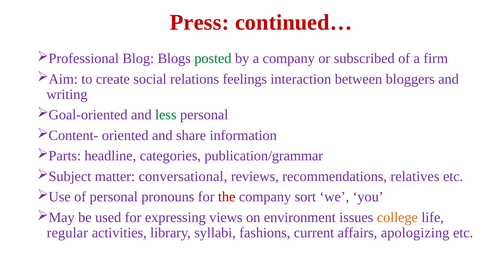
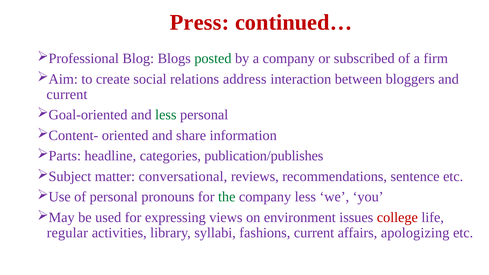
feelings: feelings -> address
writing at (67, 94): writing -> current
publication/grammar: publication/grammar -> publication/publishes
relatives: relatives -> sentence
the colour: red -> green
company sort: sort -> less
college colour: orange -> red
